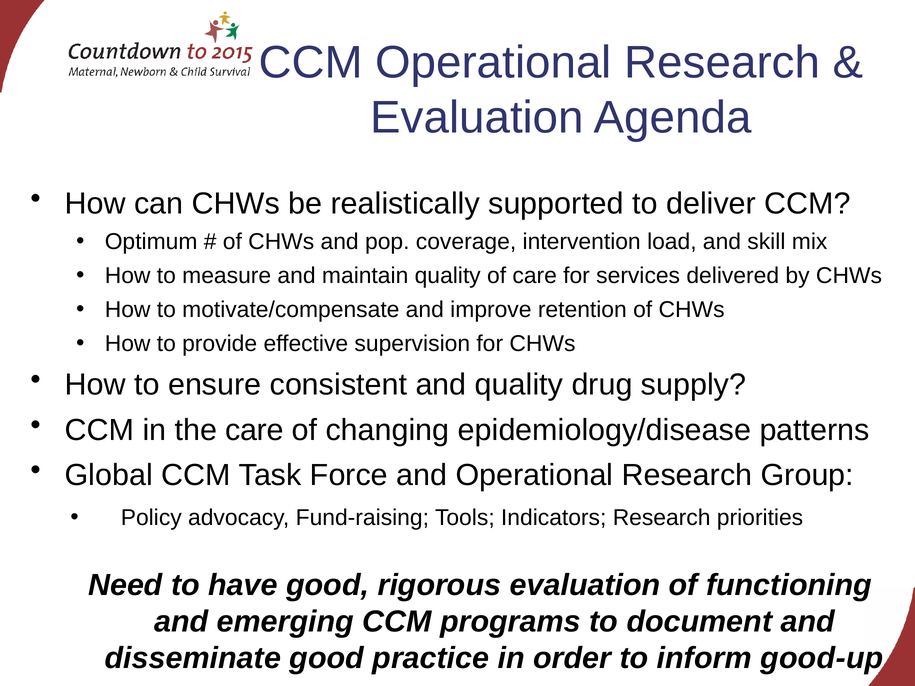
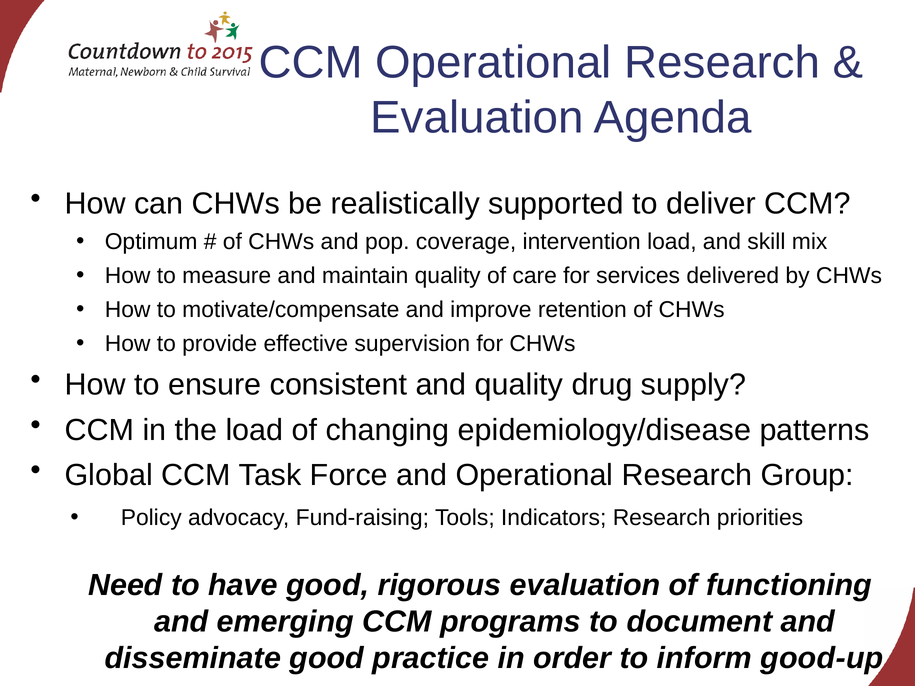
the care: care -> load
